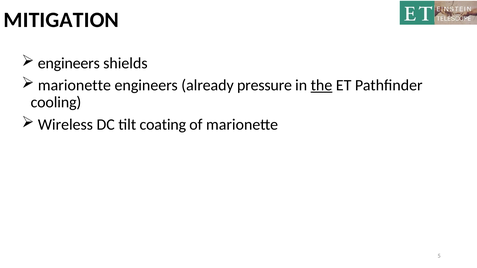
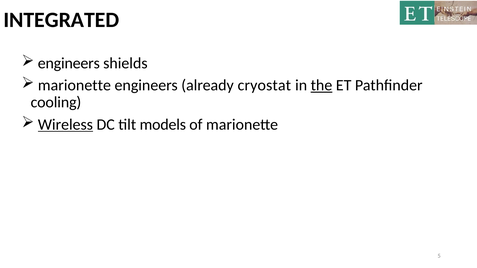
MITIGATION: MITIGATION -> INTEGRATED
pressure: pressure -> cryostat
Wireless underline: none -> present
coating: coating -> models
